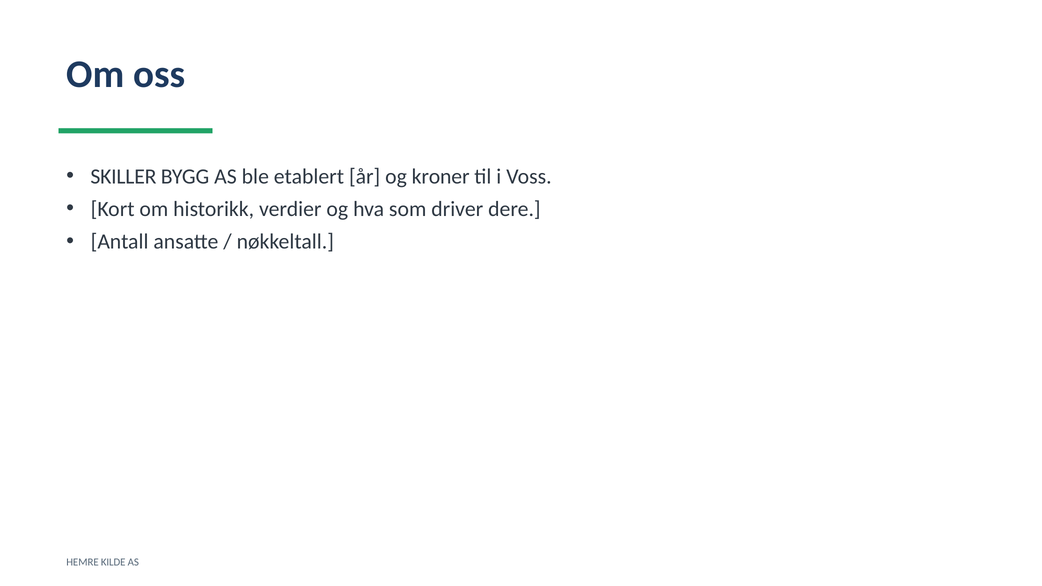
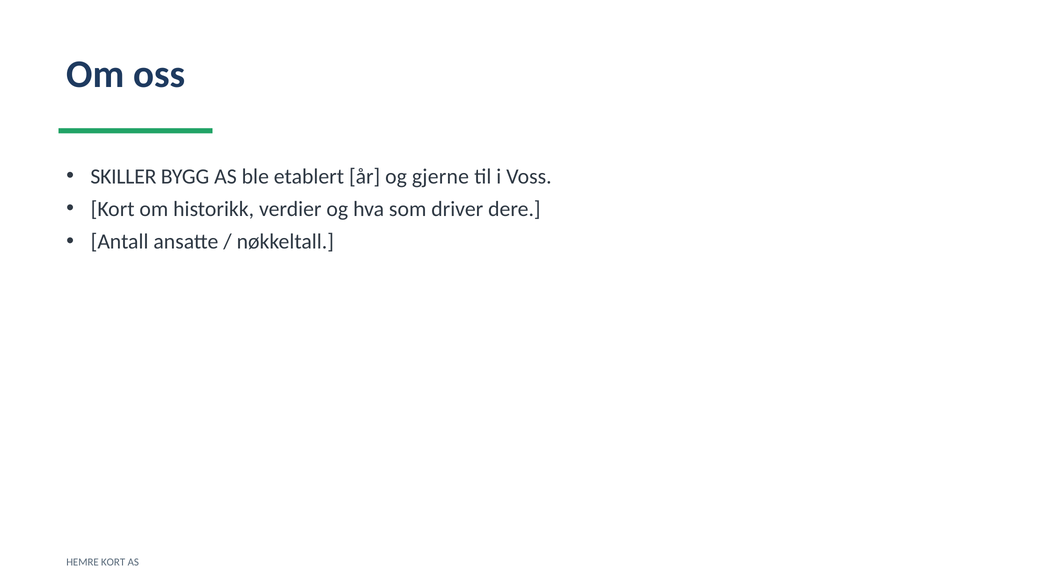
kroner: kroner -> gjerne
HEMRE KILDE: KILDE -> KORT
